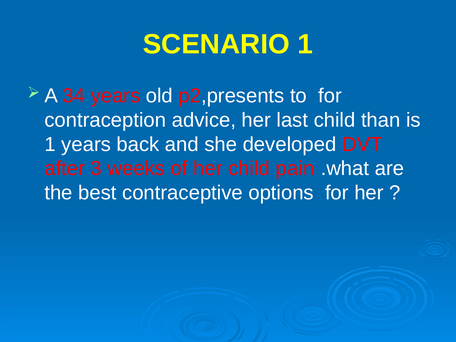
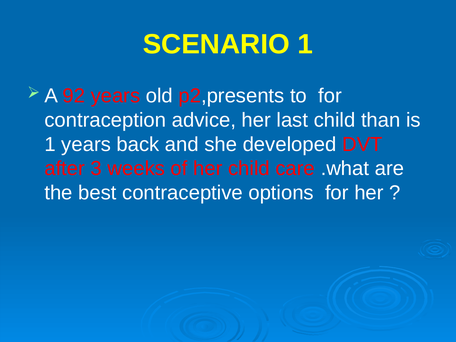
34: 34 -> 92
pain: pain -> care
